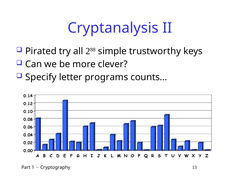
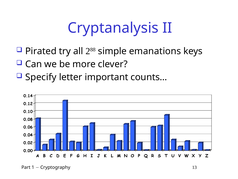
trustworthy: trustworthy -> emanations
programs: programs -> important
